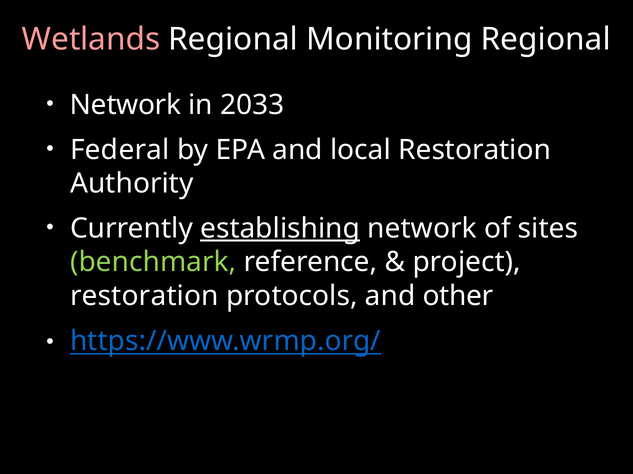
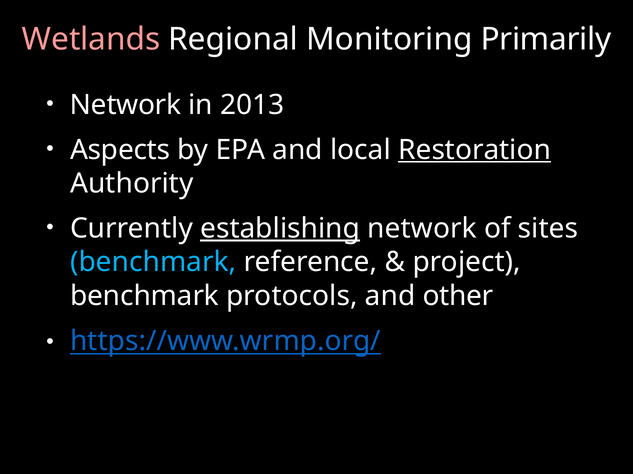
Monitoring Regional: Regional -> Primarily
2033: 2033 -> 2013
Federal: Federal -> Aspects
Restoration at (475, 150) underline: none -> present
benchmark at (153, 263) colour: light green -> light blue
restoration at (144, 296): restoration -> benchmark
